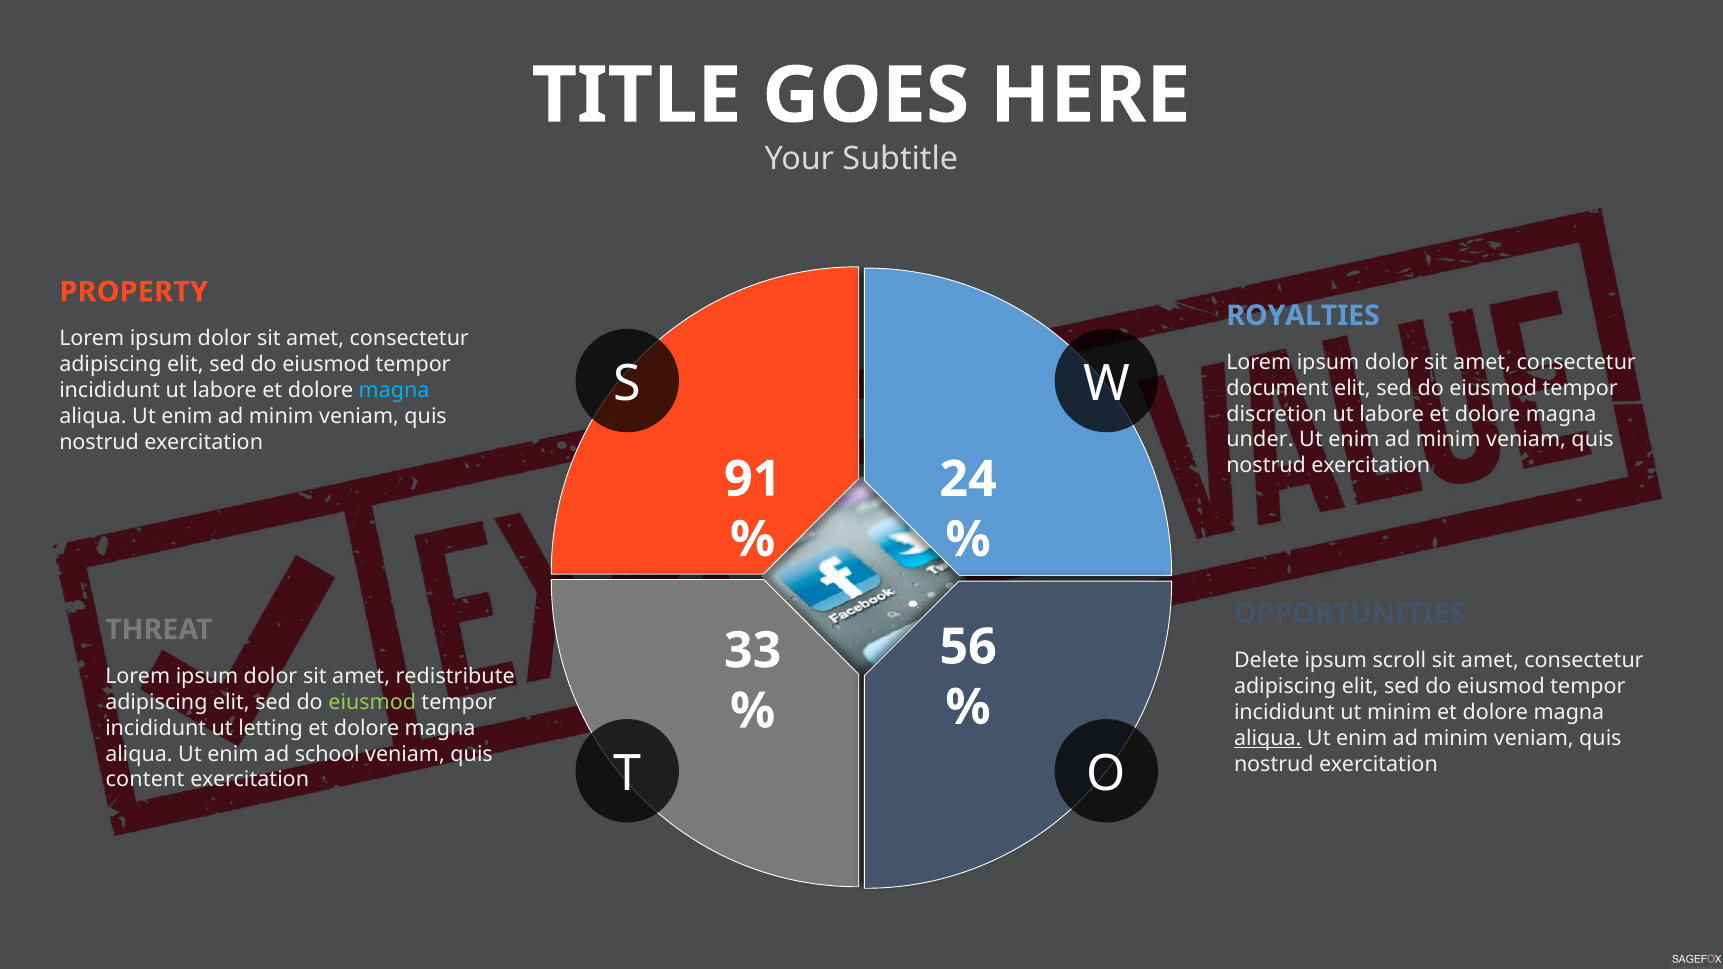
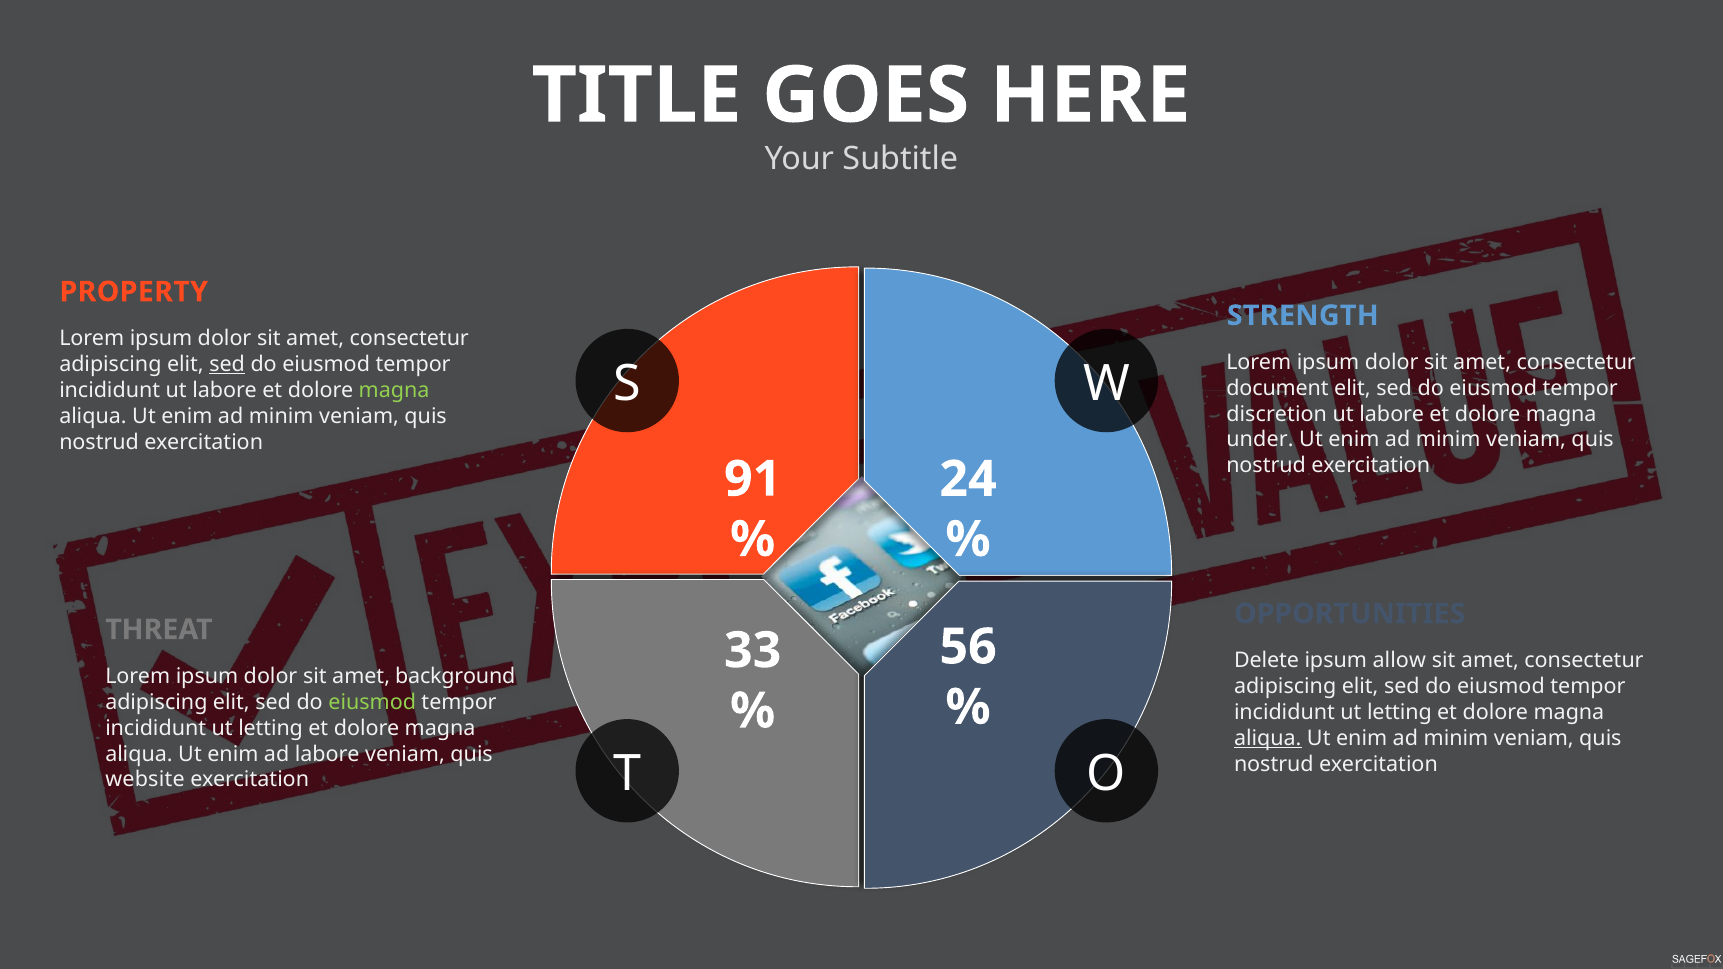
ROYALTIES: ROYALTIES -> STRENGTH
sed at (227, 365) underline: none -> present
magna at (394, 390) colour: light blue -> light green
scroll: scroll -> allow
redistribute: redistribute -> background
minim at (1399, 712): minim -> letting
ad school: school -> labore
content: content -> website
